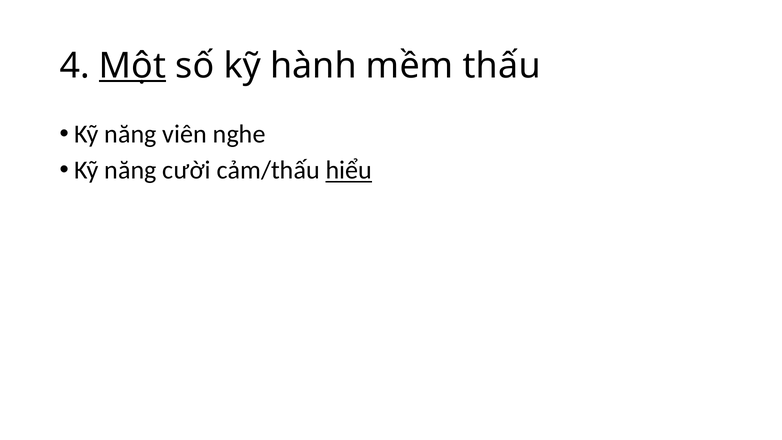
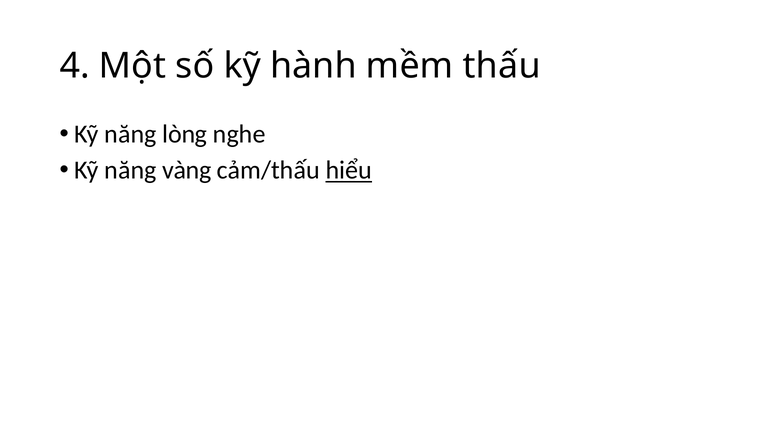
Một underline: present -> none
viên: viên -> lòng
cười: cười -> vàng
